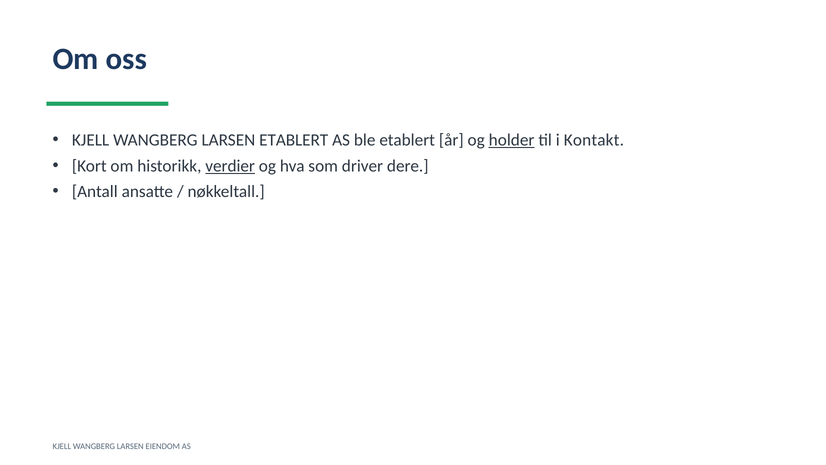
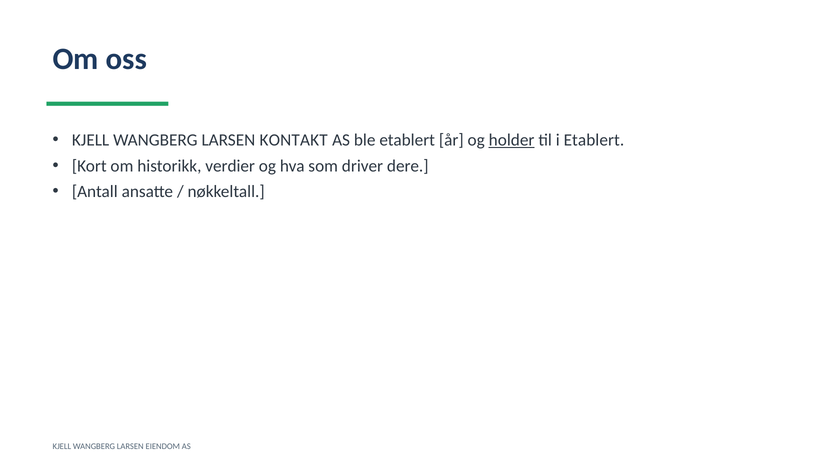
LARSEN ETABLERT: ETABLERT -> KONTAKT
i Kontakt: Kontakt -> Etablert
verdier underline: present -> none
